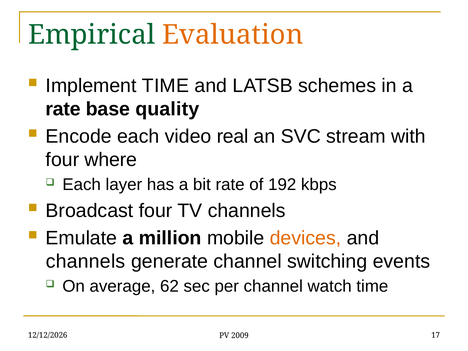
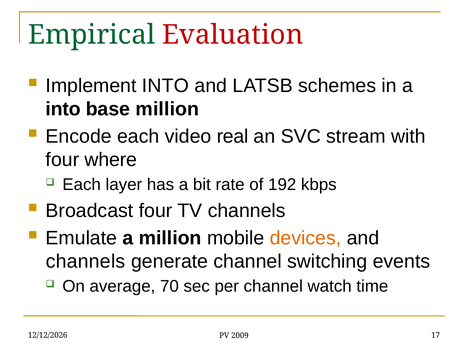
Evaluation colour: orange -> red
Implement TIME: TIME -> INTO
rate at (63, 109): rate -> into
base quality: quality -> million
62: 62 -> 70
